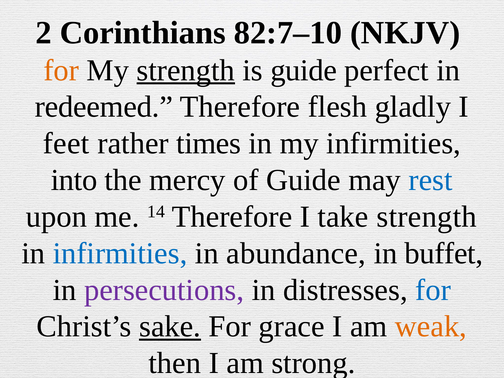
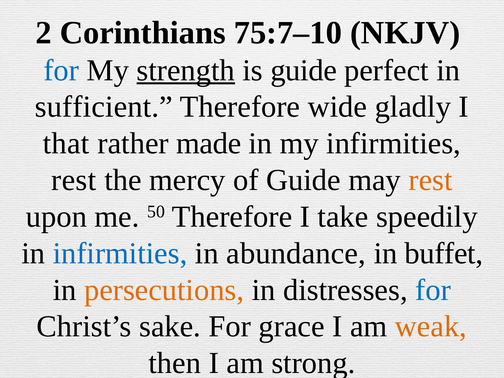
82:7–10: 82:7–10 -> 75:7–10
for at (61, 70) colour: orange -> blue
redeemed: redeemed -> sufficient
flesh: flesh -> wide
feet: feet -> that
times: times -> made
into at (74, 180): into -> rest
rest at (431, 180) colour: blue -> orange
14: 14 -> 50
take strength: strength -> speedily
persecutions colour: purple -> orange
sake underline: present -> none
